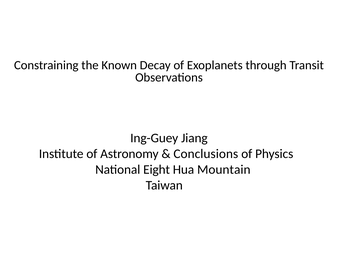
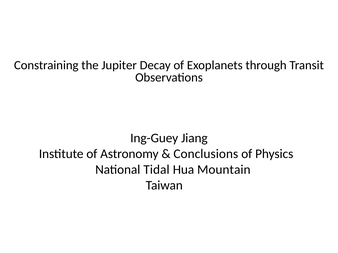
Known: Known -> Jupiter
Eight: Eight -> Tidal
